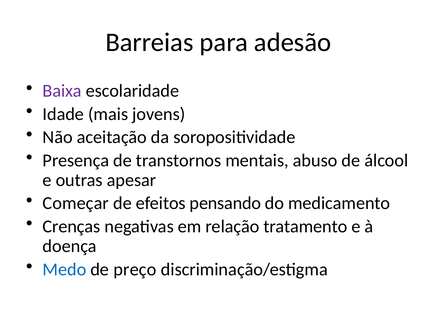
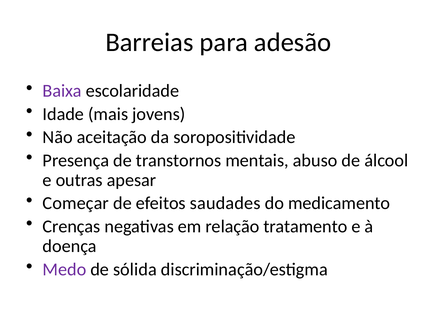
pensando: pensando -> saudades
Medo colour: blue -> purple
preço: preço -> sólida
